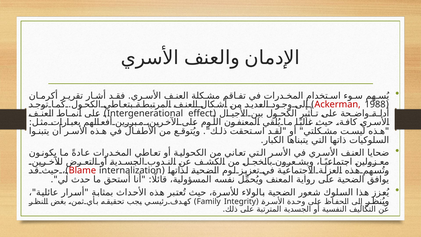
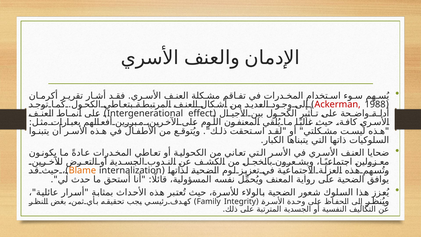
Blame colour: red -> orange
